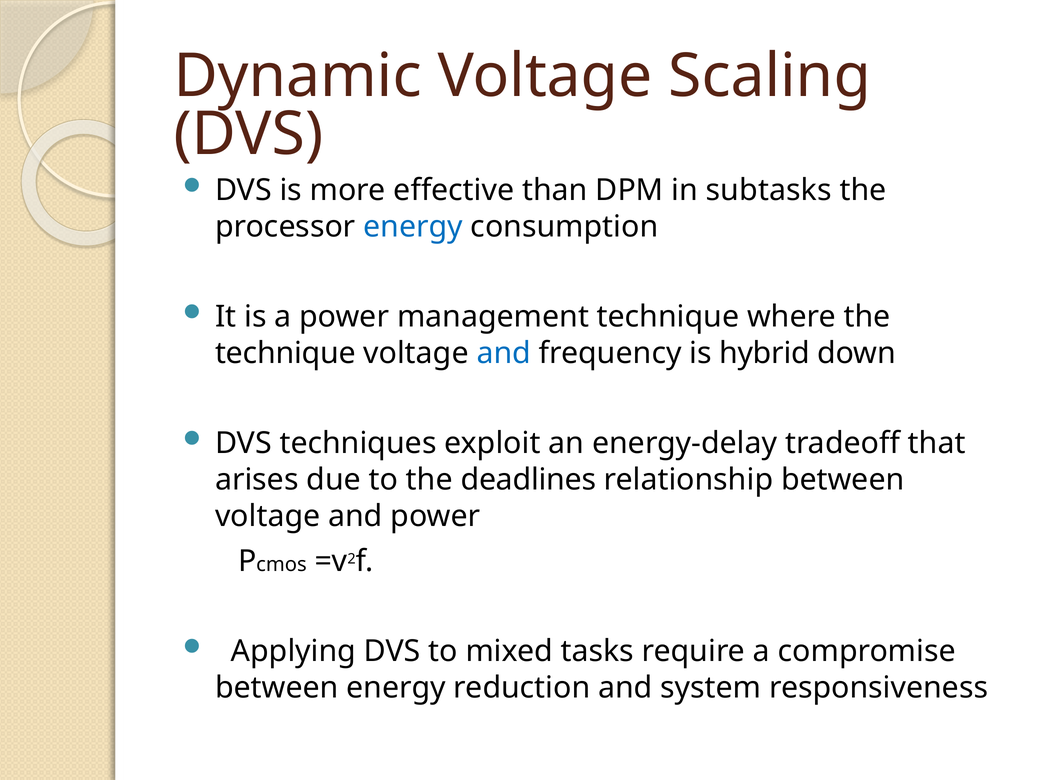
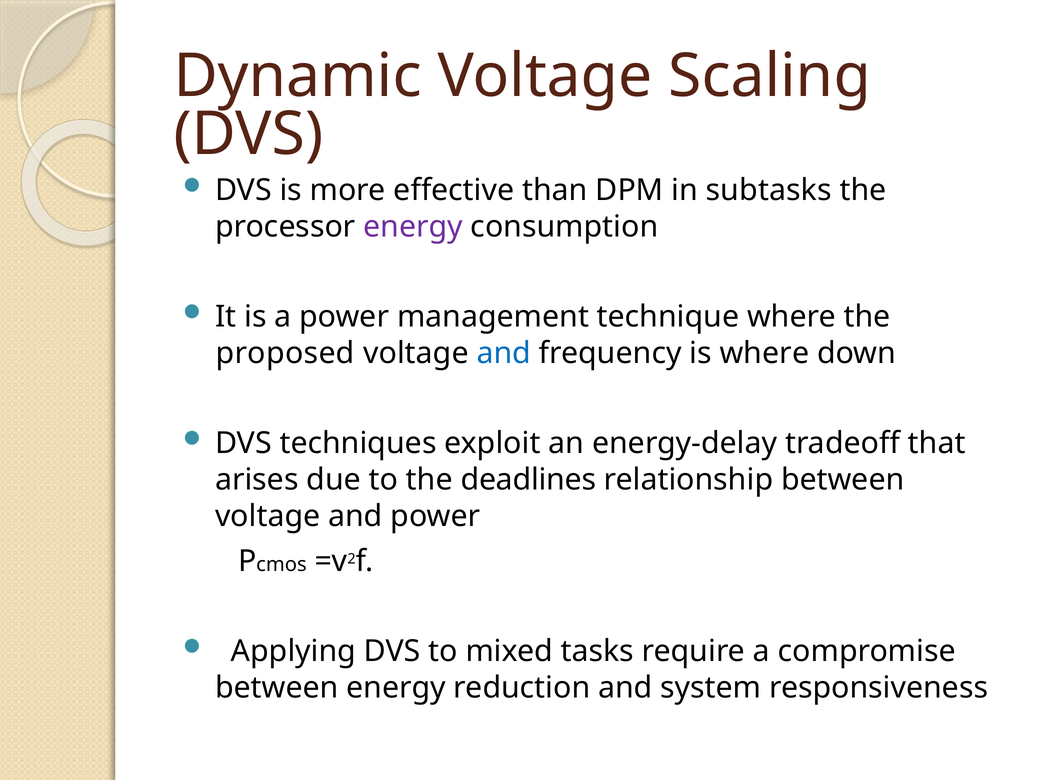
energy at (413, 227) colour: blue -> purple
technique at (285, 353): technique -> proposed
is hybrid: hybrid -> where
